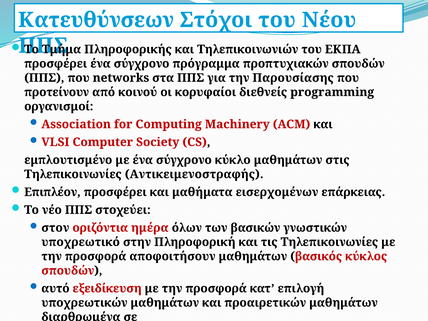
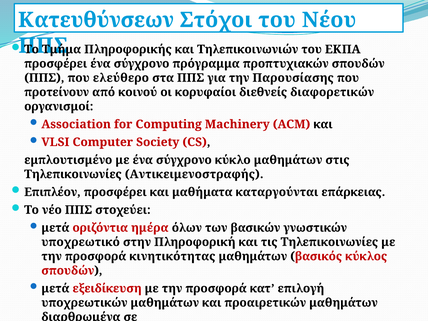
networks: networks -> ελεύθερο
programming: programming -> διαφορετικών
εισερχομένων: εισερχομένων -> καταργούνται
στον at (55, 228): στον -> μετά
αποφοιτήσουν: αποφοιτήσουν -> κινητικότητας
αυτό at (55, 288): αυτό -> μετά
